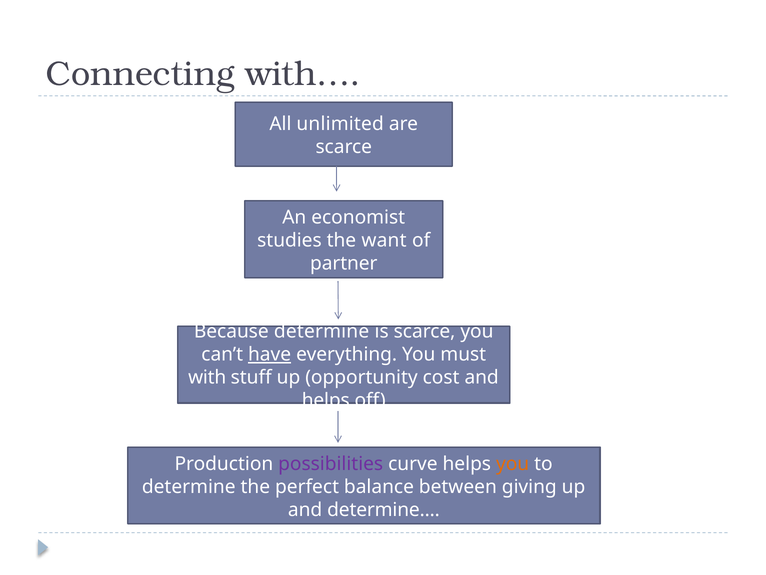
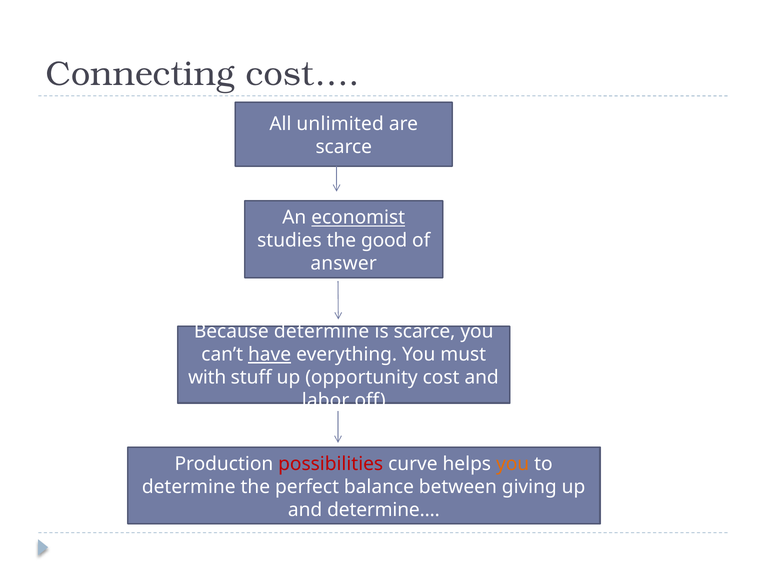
with…: with… -> cost…
economist underline: none -> present
want: want -> good
partner: partner -> answer
helps at (326, 400): helps -> labor
possibilities colour: purple -> red
